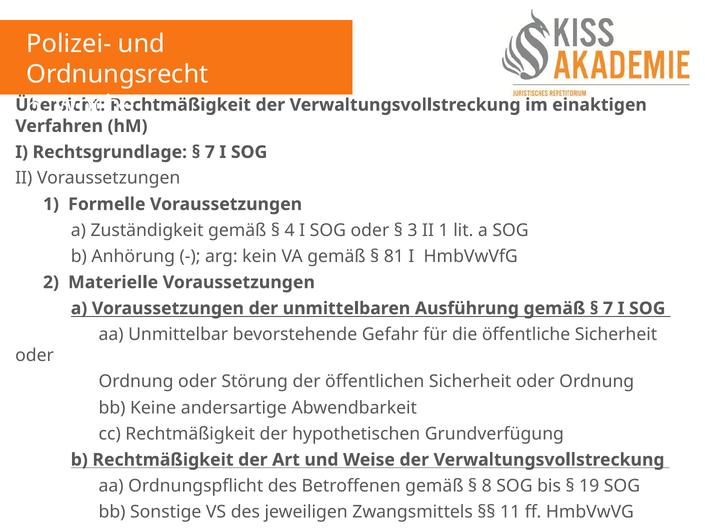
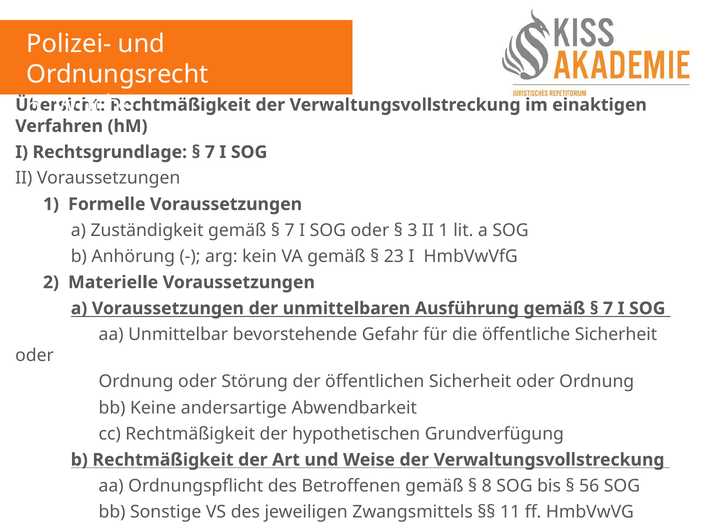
4 at (290, 230): 4 -> 7
81: 81 -> 23
19: 19 -> 56
